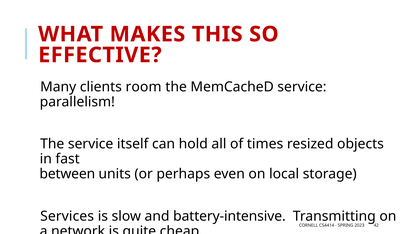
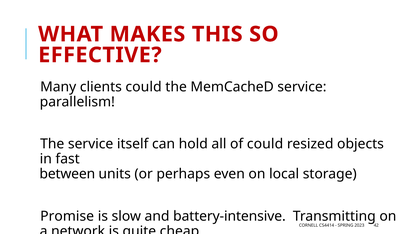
clients room: room -> could
of times: times -> could
Services: Services -> Promise
